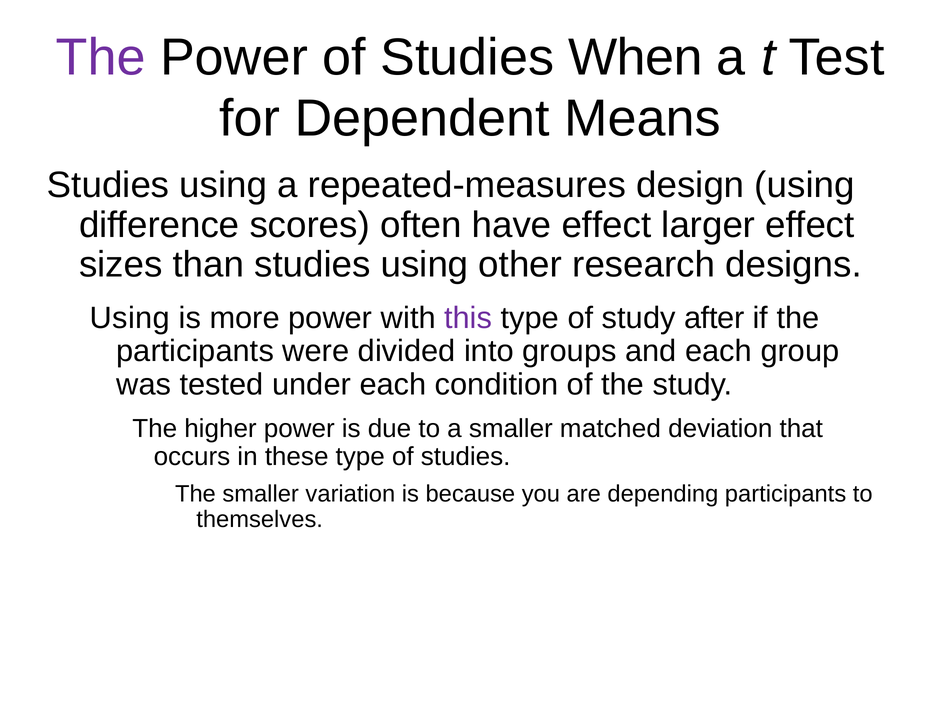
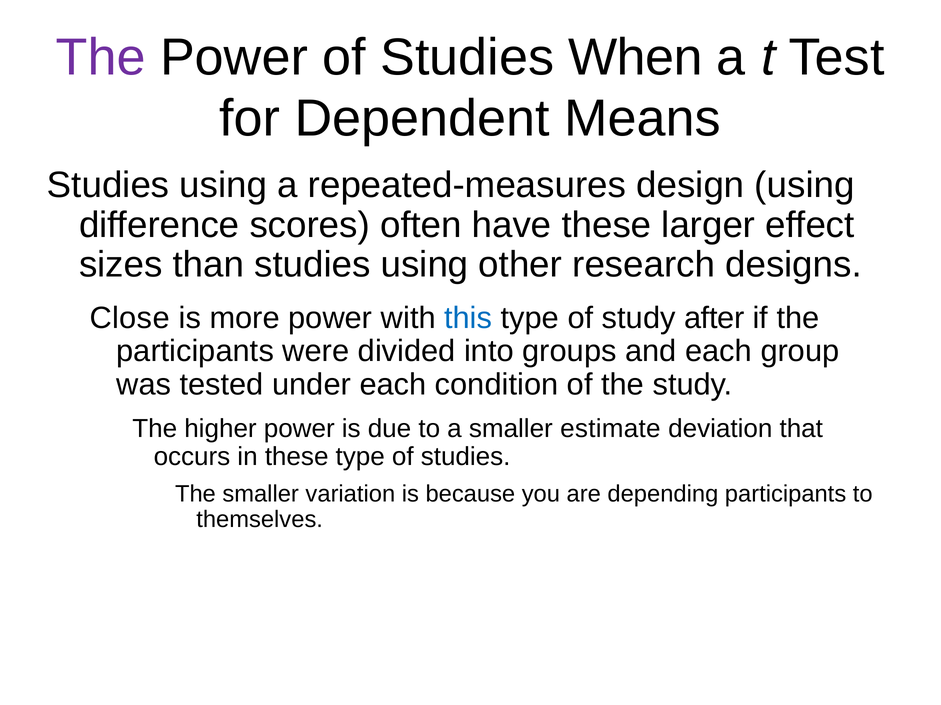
have effect: effect -> these
Using at (130, 318): Using -> Close
this colour: purple -> blue
matched: matched -> estimate
